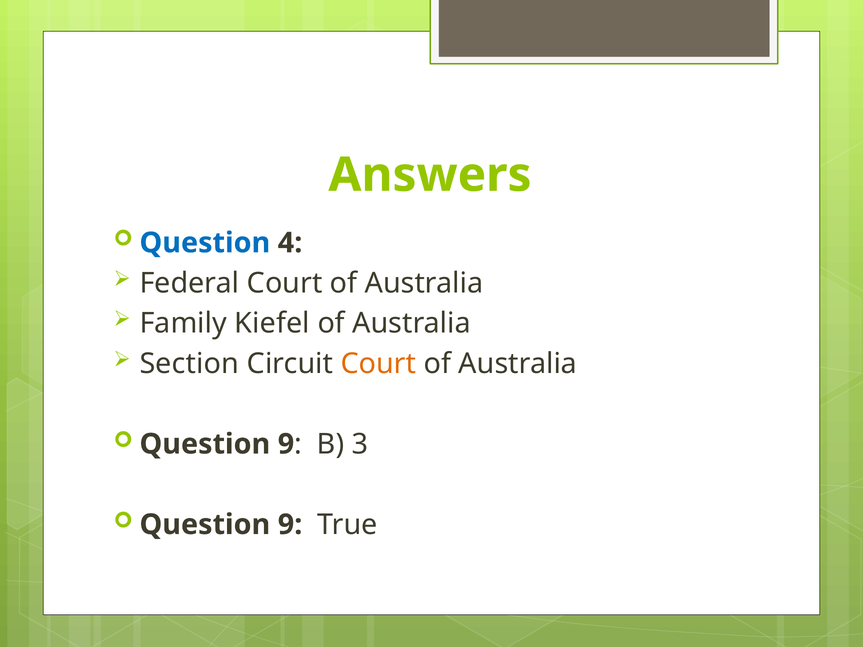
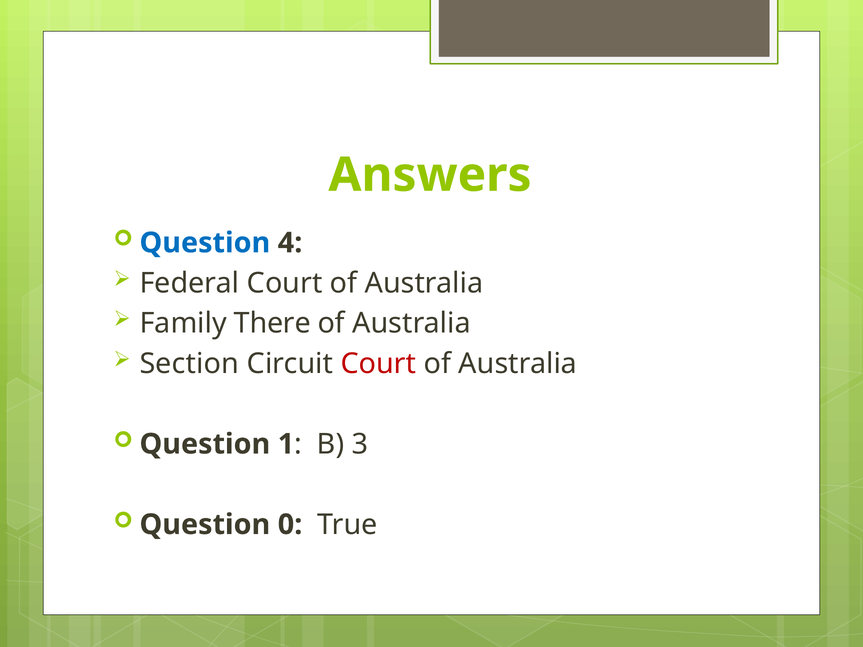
Kiefel: Kiefel -> There
Court at (378, 364) colour: orange -> red
9 at (286, 444): 9 -> 1
9 at (290, 525): 9 -> 0
